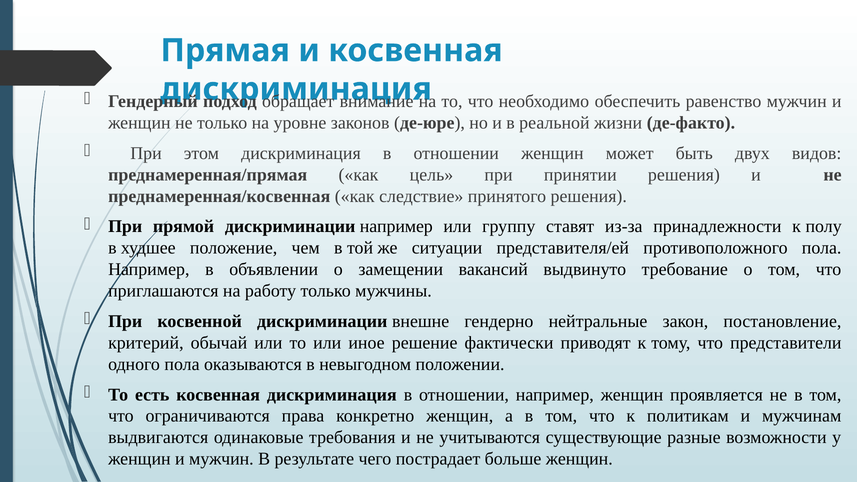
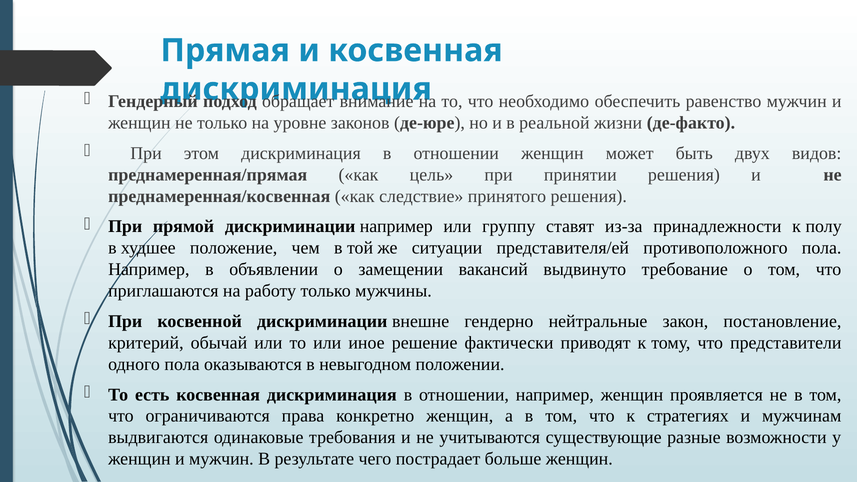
политикам: политикам -> стратегиях
